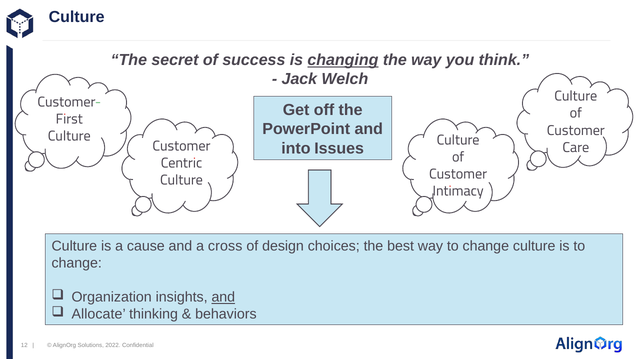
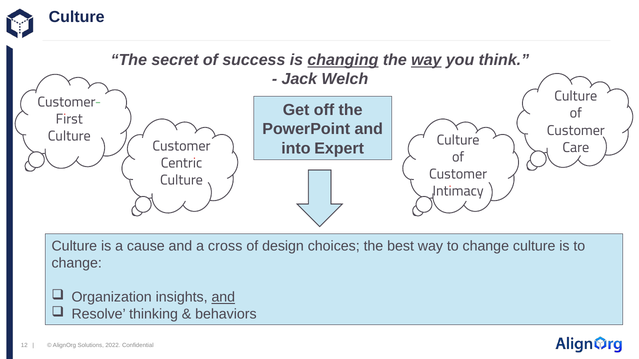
way at (426, 60) underline: none -> present
Issues: Issues -> Expert
Allocate: Allocate -> Resolve
